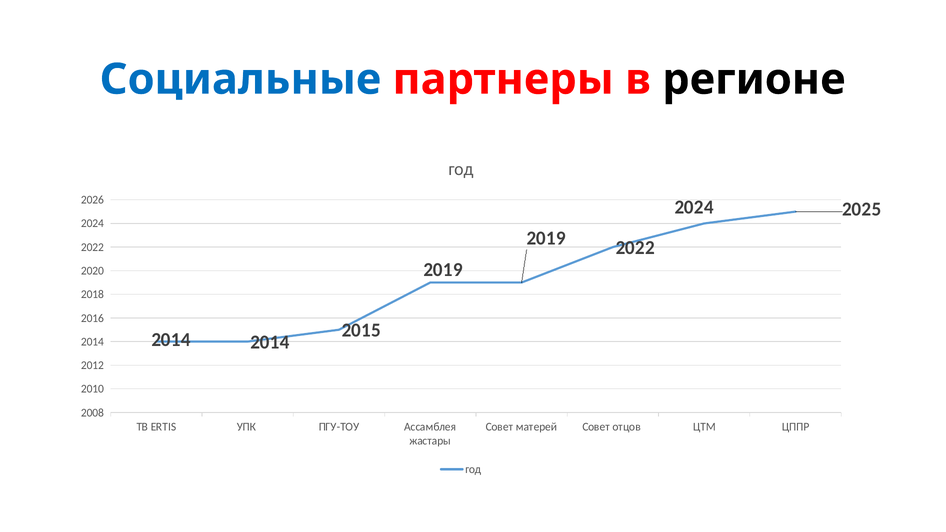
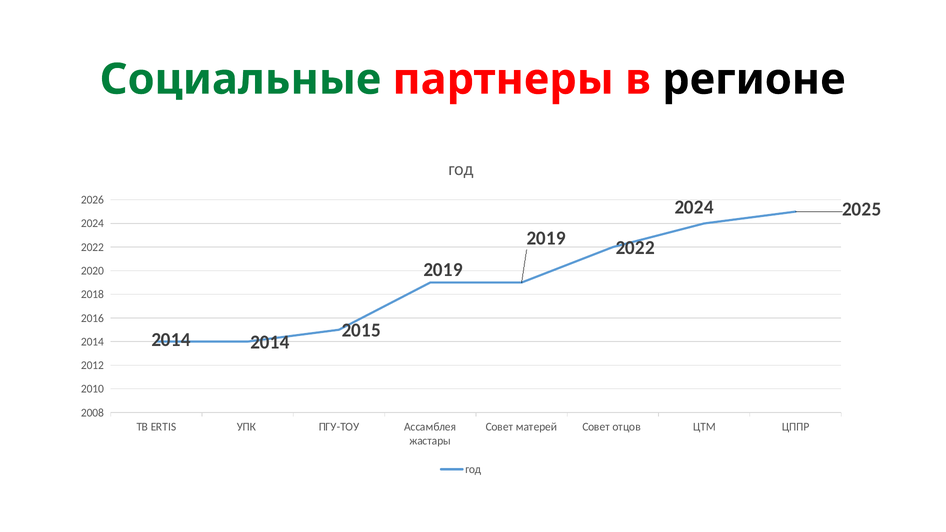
Социальные colour: blue -> green
